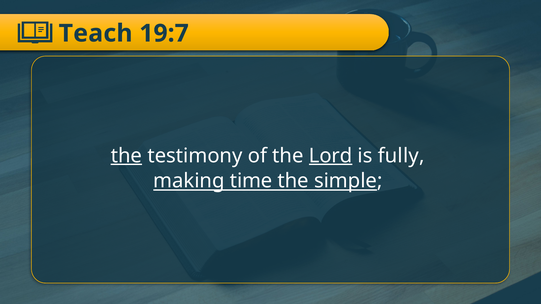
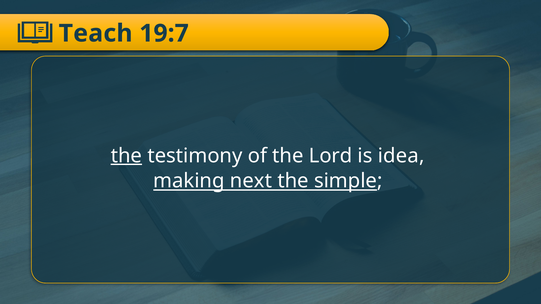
Lord underline: present -> none
fully: fully -> idea
time: time -> next
